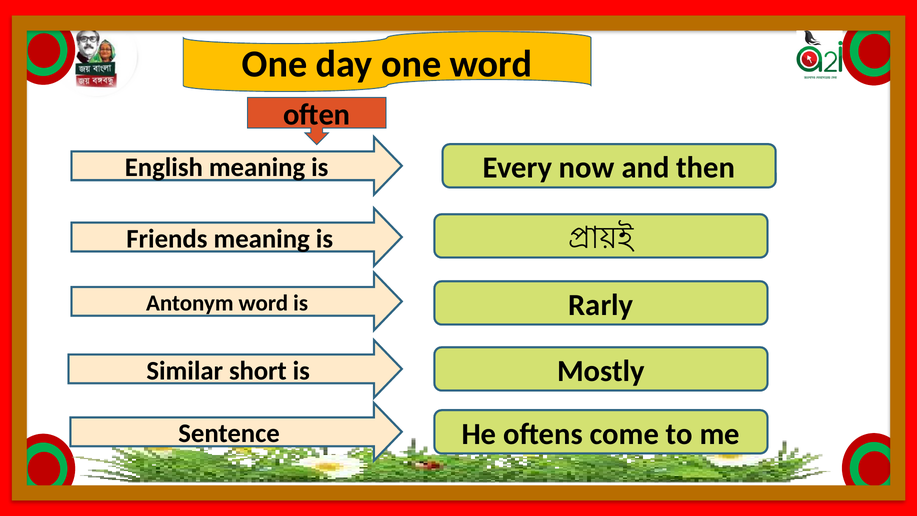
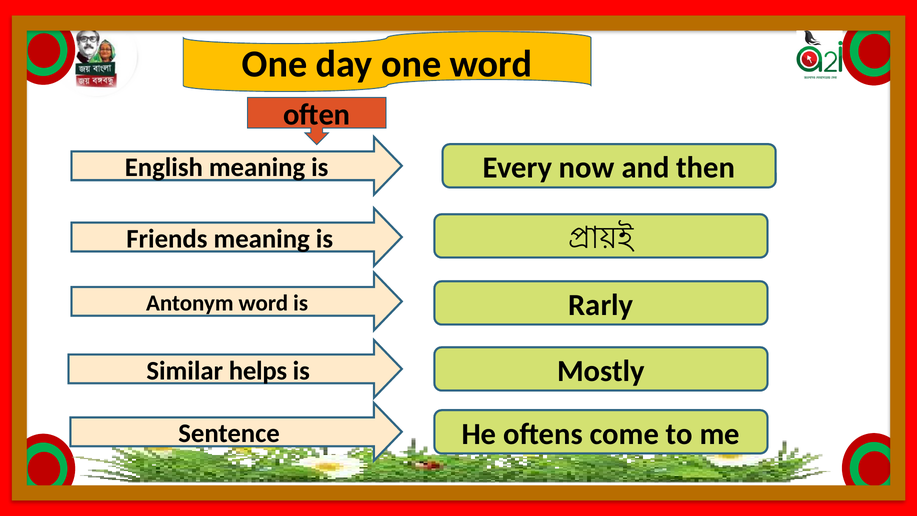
short: short -> helps
